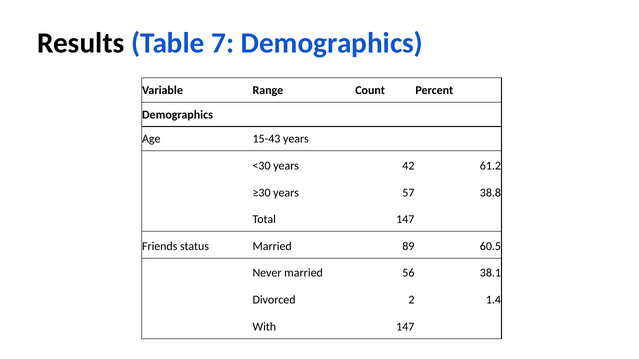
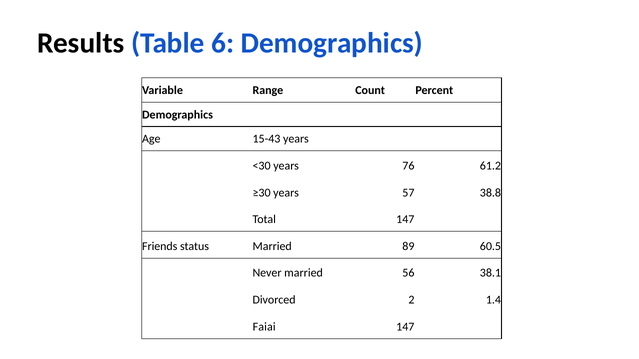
7: 7 -> 6
42: 42 -> 76
With: With -> Faiai
